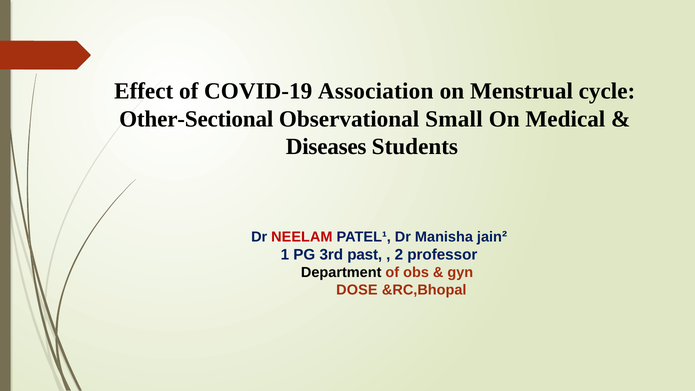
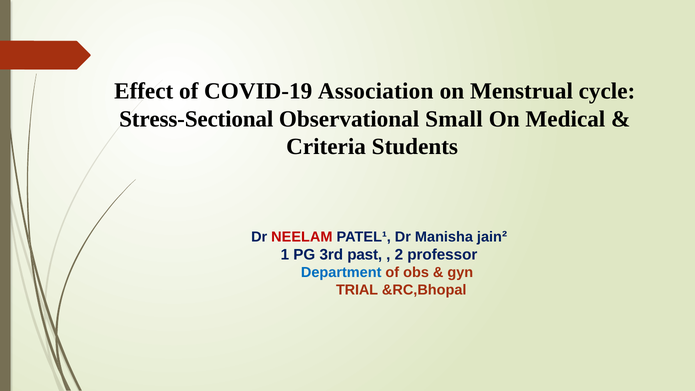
Other-Sectional: Other-Sectional -> Stress-Sectional
Diseases: Diseases -> Criteria
Department colour: black -> blue
DOSE: DOSE -> TRIAL
